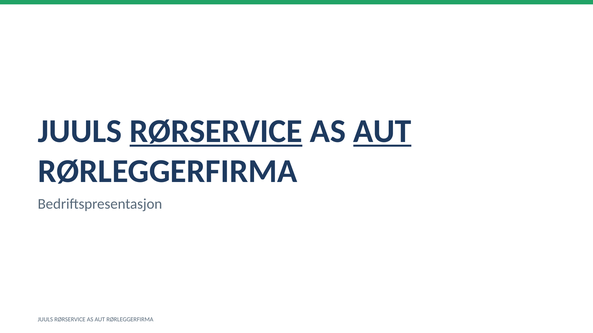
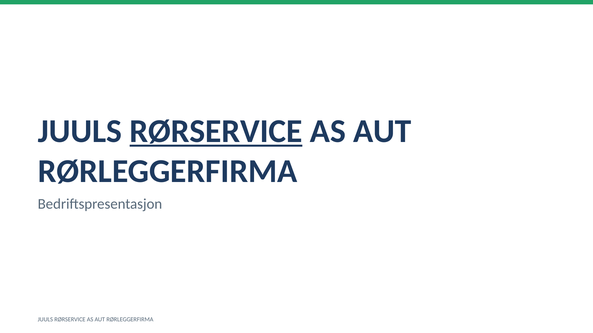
AUT at (382, 132) underline: present -> none
